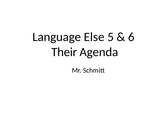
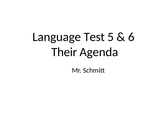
Else: Else -> Test
